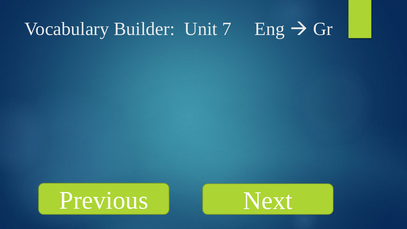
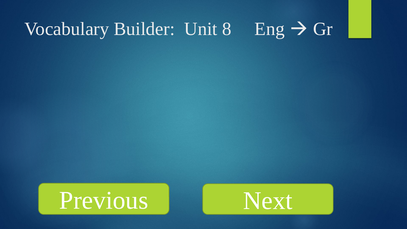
7: 7 -> 8
